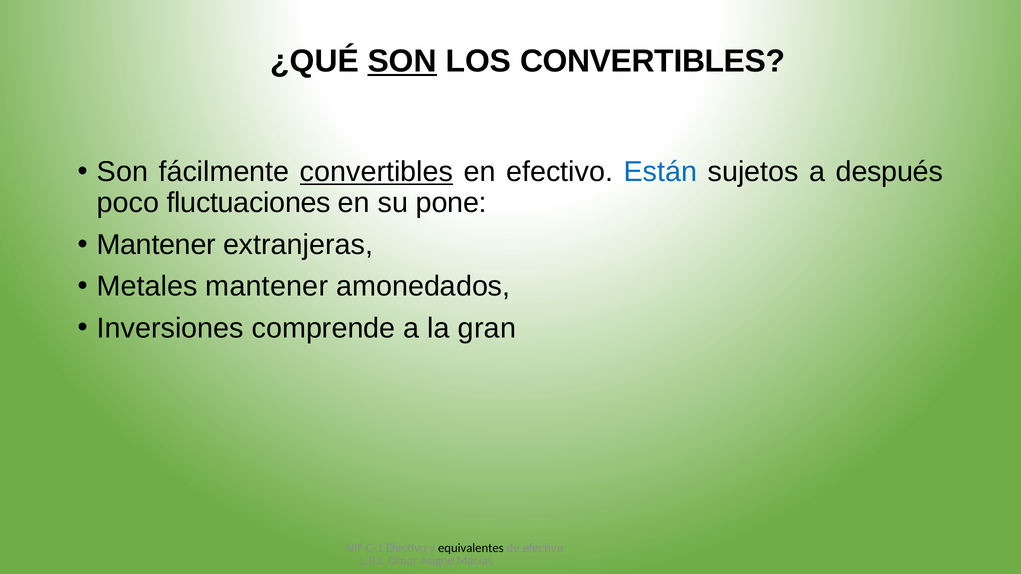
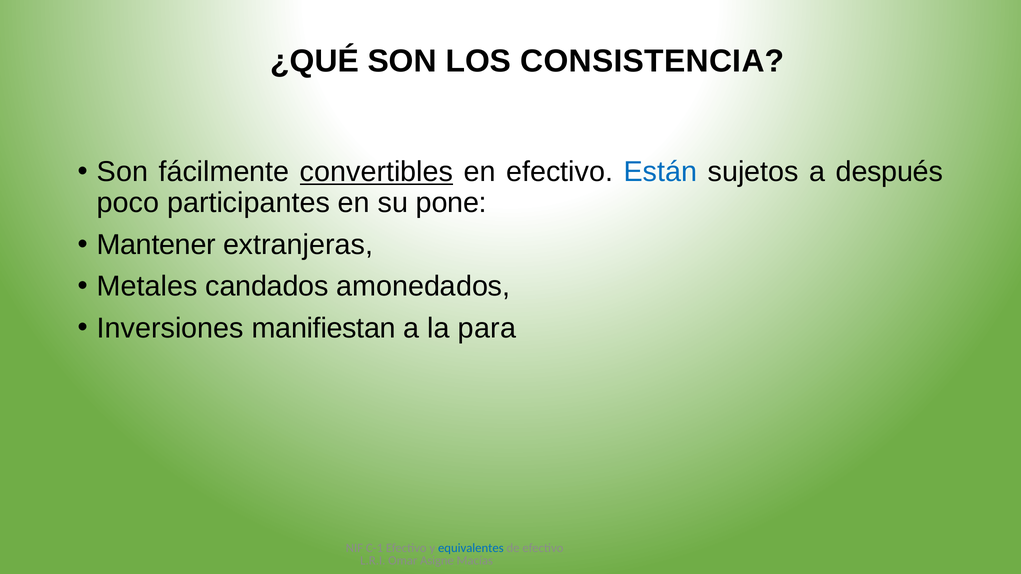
SON at (402, 61) underline: present -> none
LOS CONVERTIBLES: CONVERTIBLES -> CONSISTENCIA
fluctuaciones: fluctuaciones -> participantes
Metales mantener: mantener -> candados
comprende: comprende -> manifiestan
gran: gran -> para
equivalentes colour: black -> blue
